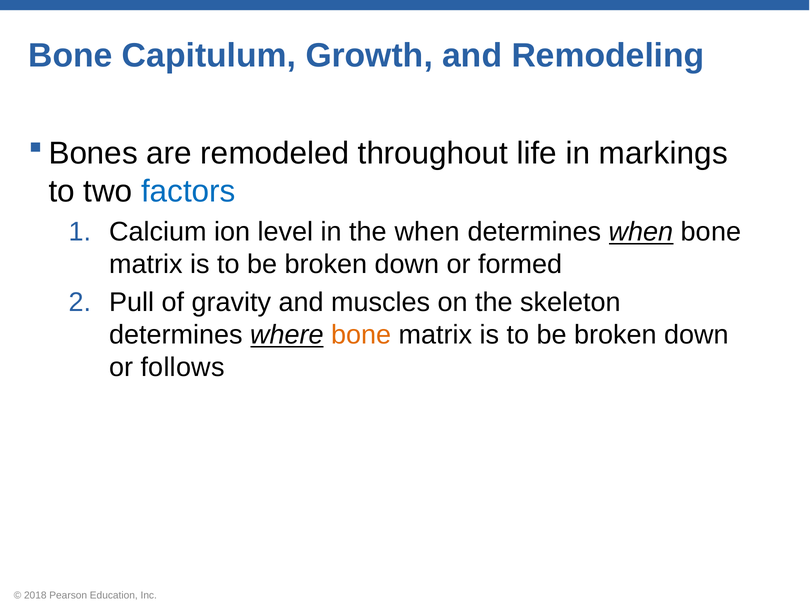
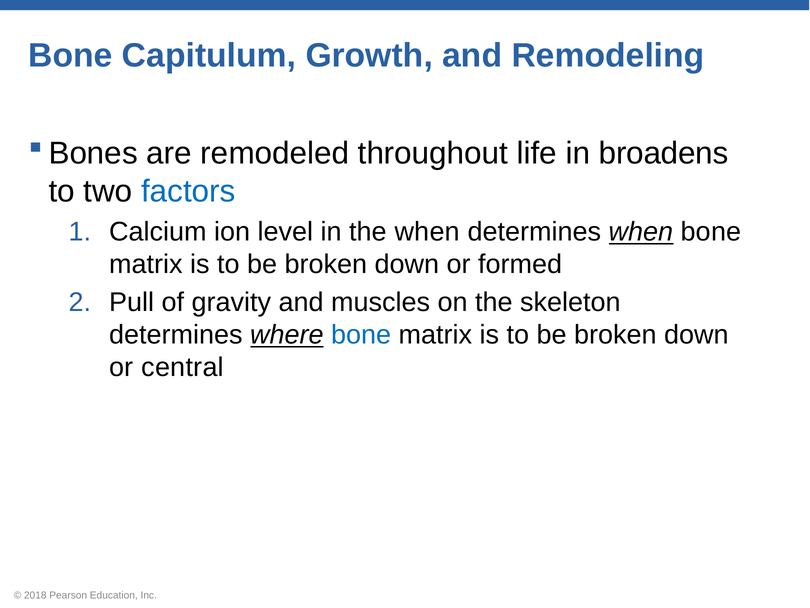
markings: markings -> broadens
bone at (361, 334) colour: orange -> blue
follows: follows -> central
